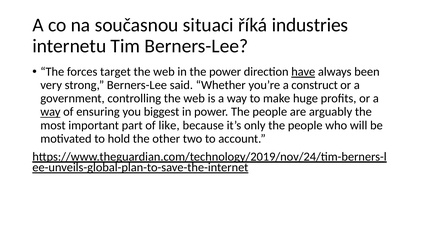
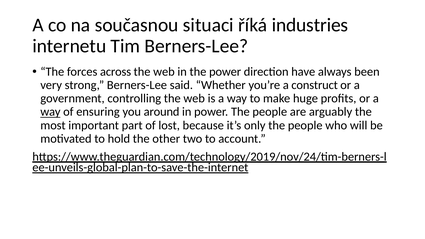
target: target -> across
have underline: present -> none
biggest: biggest -> around
like: like -> lost
